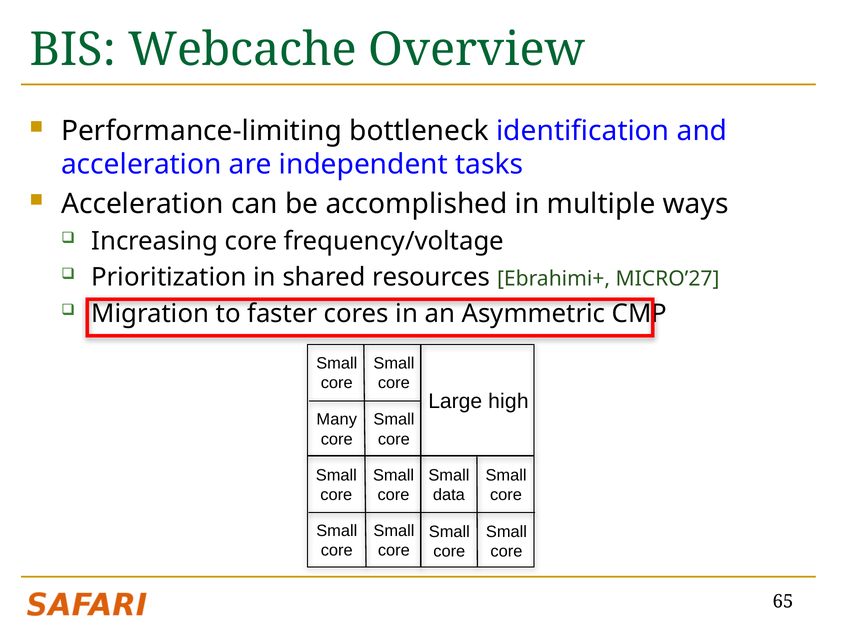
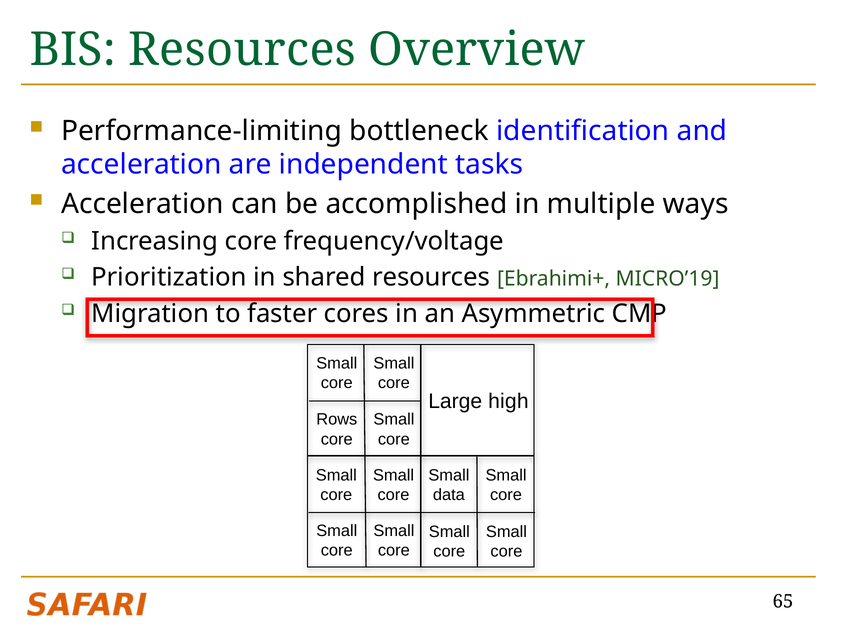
BIS Webcache: Webcache -> Resources
MICRO’27: MICRO’27 -> MICRO’19
Many: Many -> Rows
